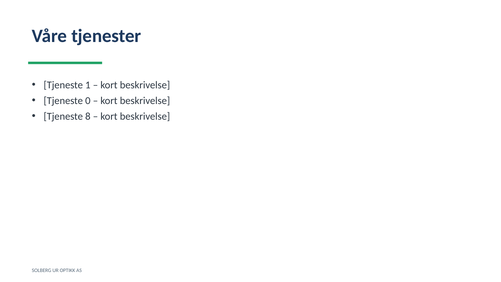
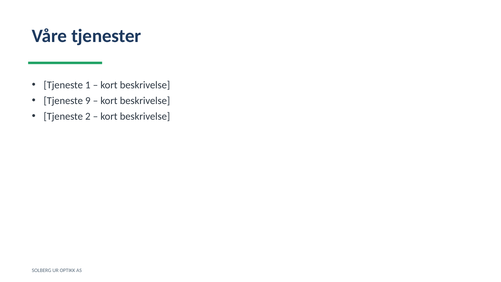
0: 0 -> 9
8: 8 -> 2
